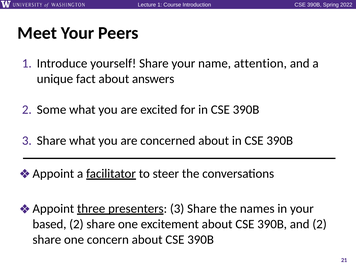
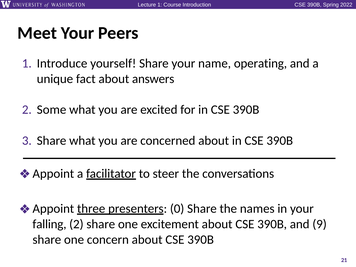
attention: attention -> operating
presenters 3: 3 -> 0
based: based -> falling
and 2: 2 -> 9
